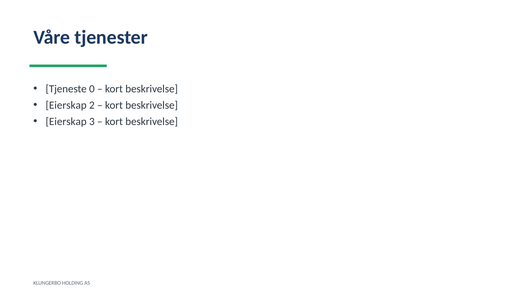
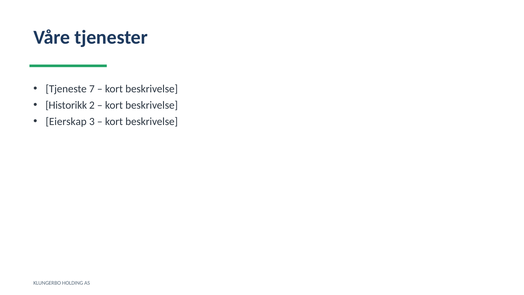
0: 0 -> 7
Eierskap at (66, 105): Eierskap -> Historikk
